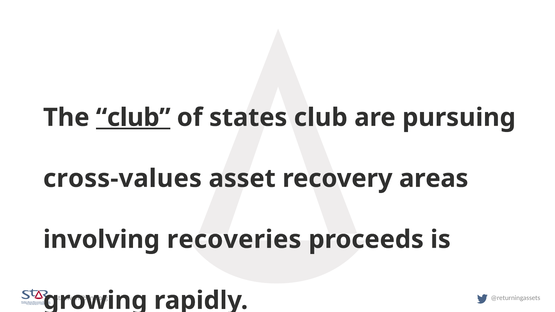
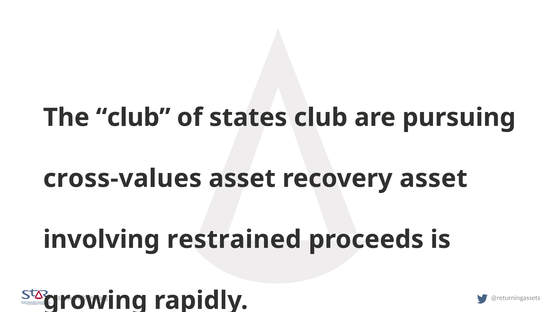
club at (133, 118) underline: present -> none
recovery areas: areas -> asset
recoveries: recoveries -> restrained
